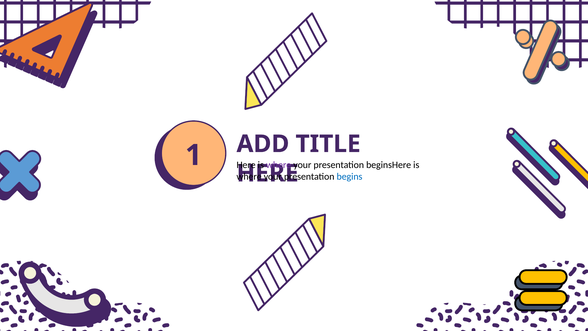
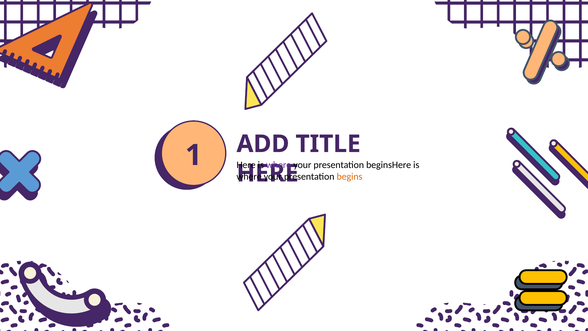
begins colour: blue -> orange
